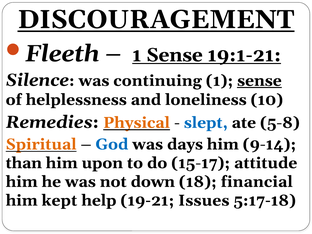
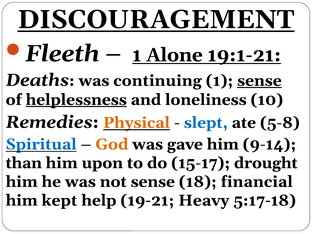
Sense at (175, 55): Sense -> Alone
Silence: Silence -> Deaths
helplessness underline: none -> present
Spiritual colour: orange -> blue
God colour: blue -> orange
days: days -> gave
attitude: attitude -> drought
not down: down -> sense
Issues: Issues -> Heavy
